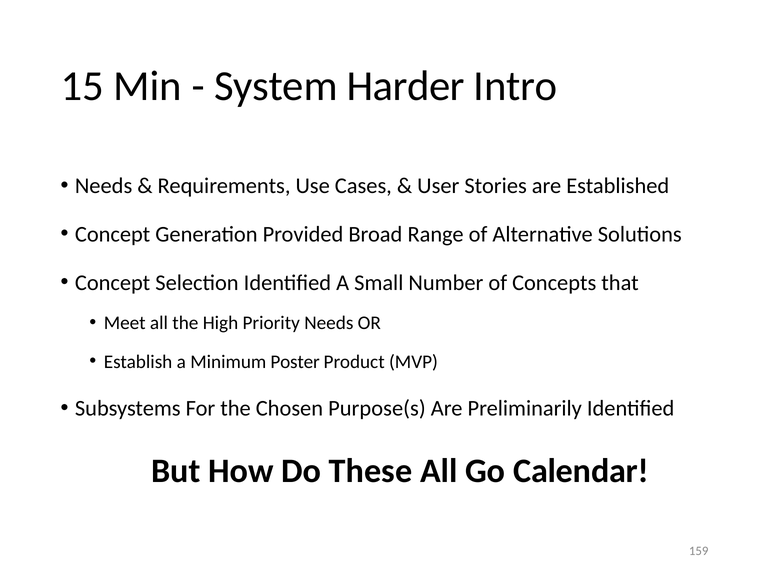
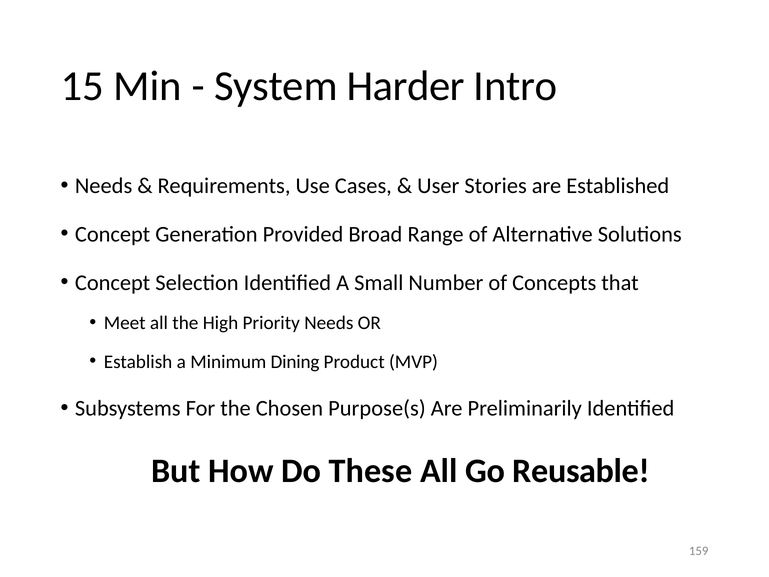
Poster: Poster -> Dining
Calendar: Calendar -> Reusable
